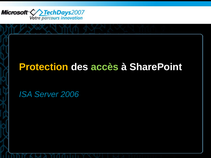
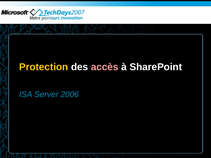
accès colour: light green -> pink
